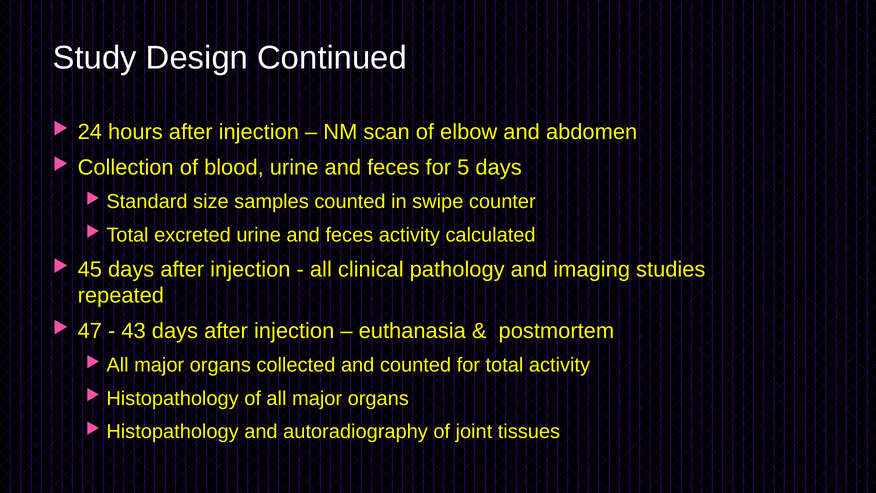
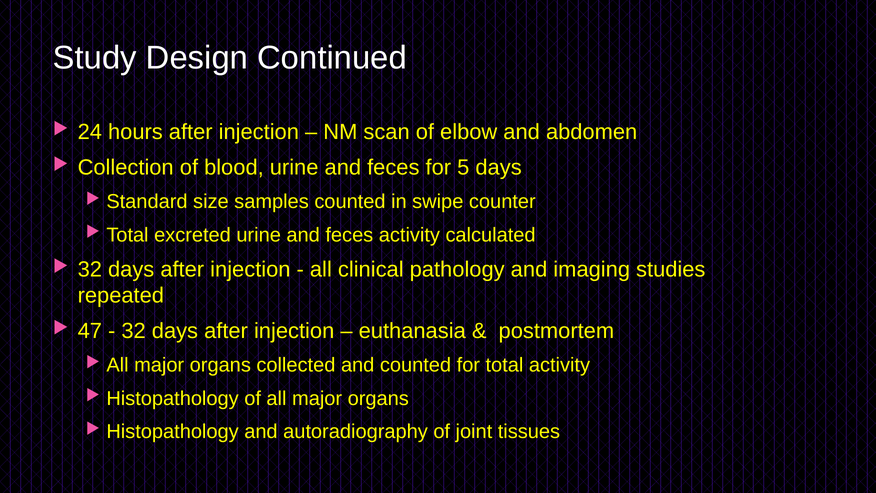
45 at (90, 269): 45 -> 32
43 at (134, 331): 43 -> 32
